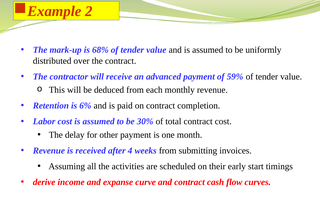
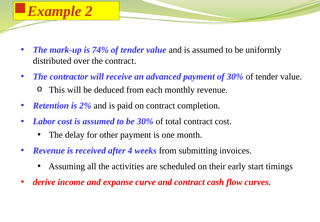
68%: 68% -> 74%
of 59%: 59% -> 30%
6%: 6% -> 2%
